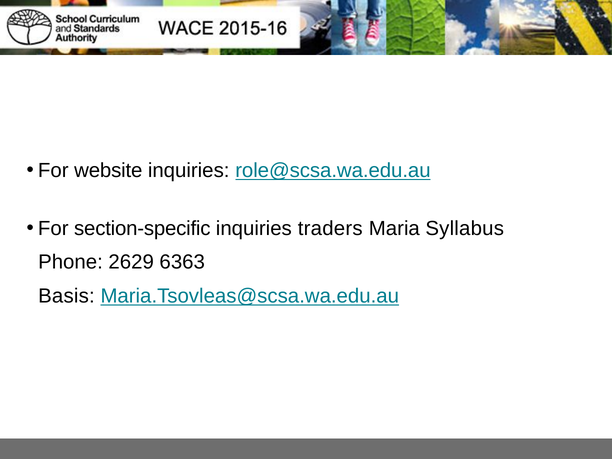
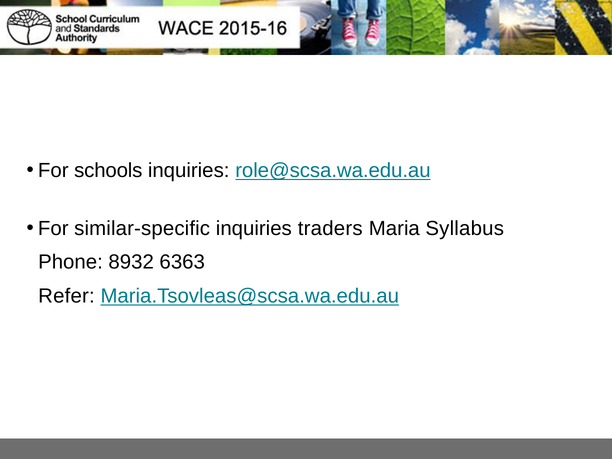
website: website -> schools
section-specific: section-specific -> similar-specific
2629: 2629 -> 8932
Basis: Basis -> Refer
